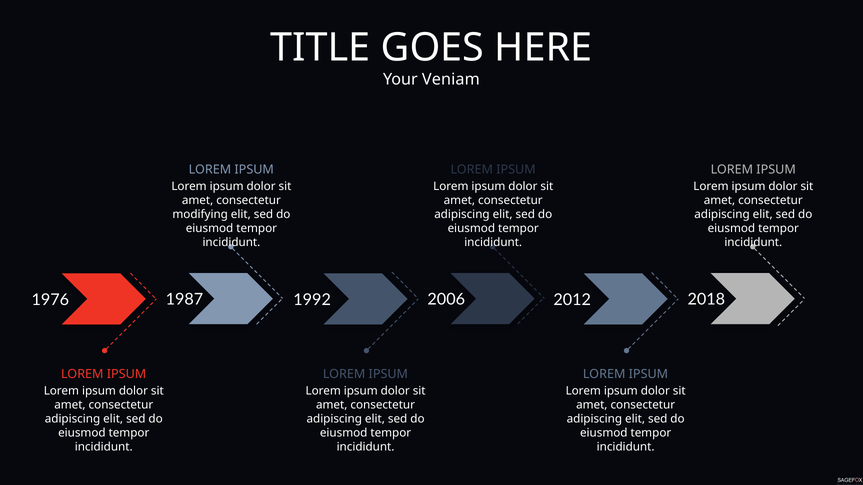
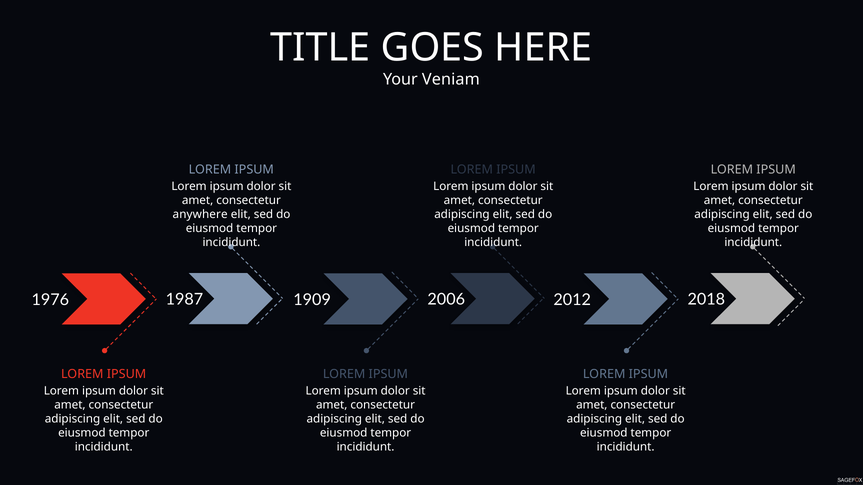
modifying: modifying -> anywhere
1992: 1992 -> 1909
